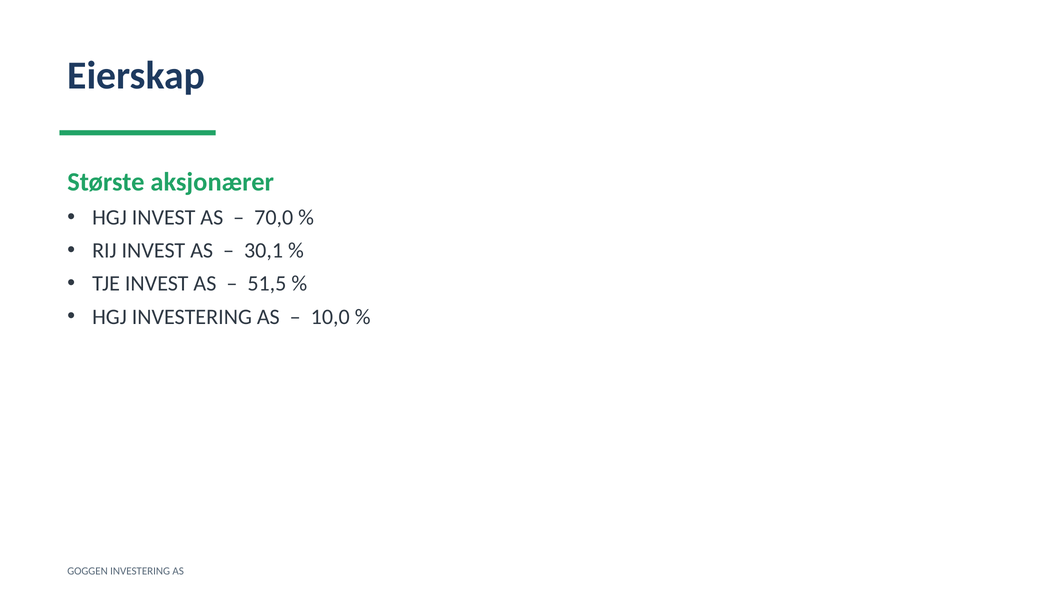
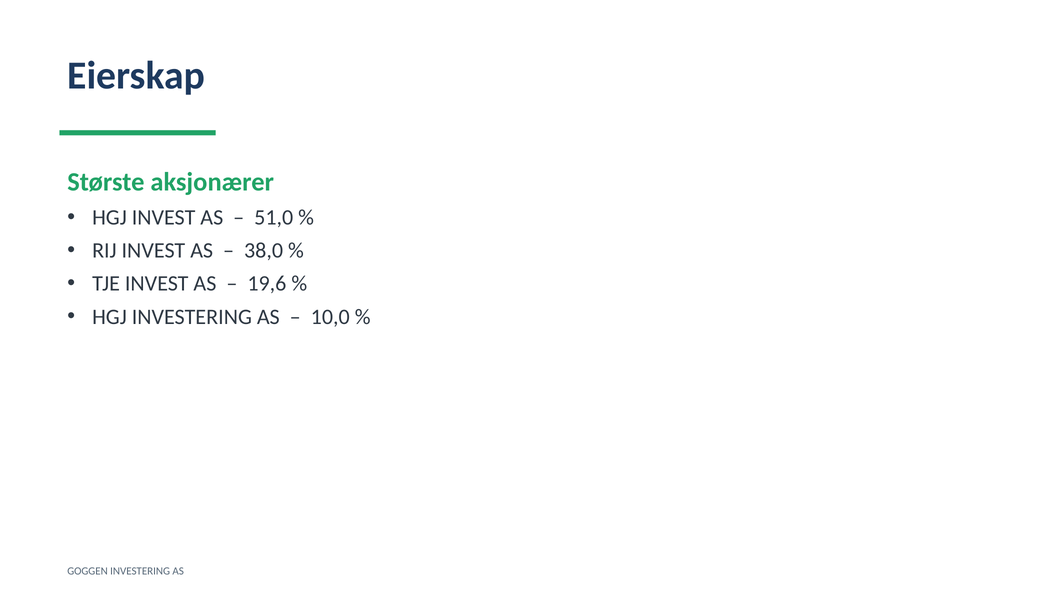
70,0: 70,0 -> 51,0
30,1: 30,1 -> 38,0
51,5: 51,5 -> 19,6
